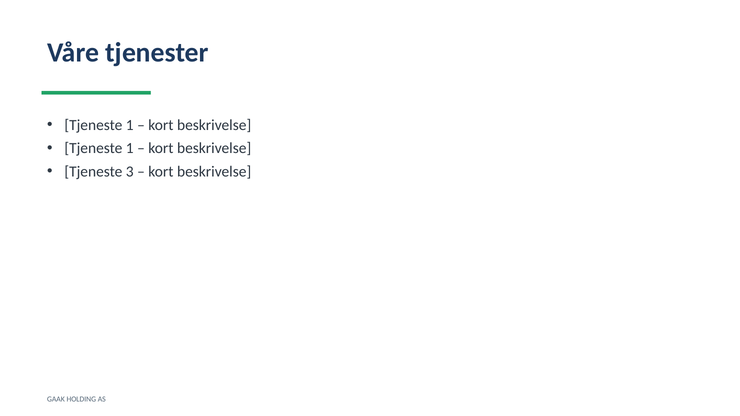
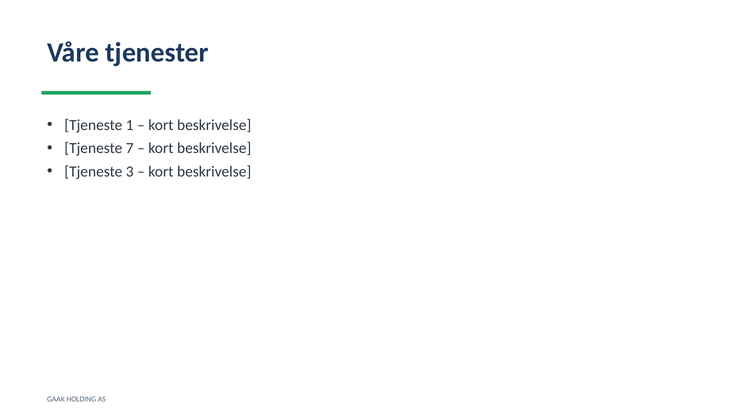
1 at (130, 148): 1 -> 7
